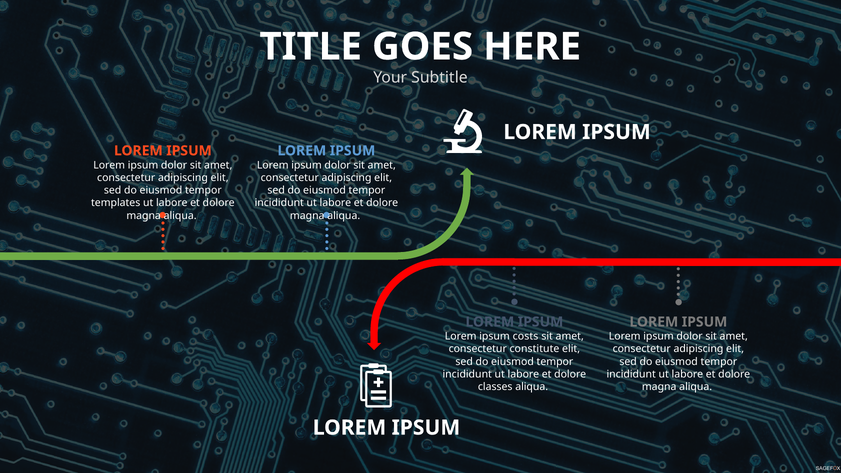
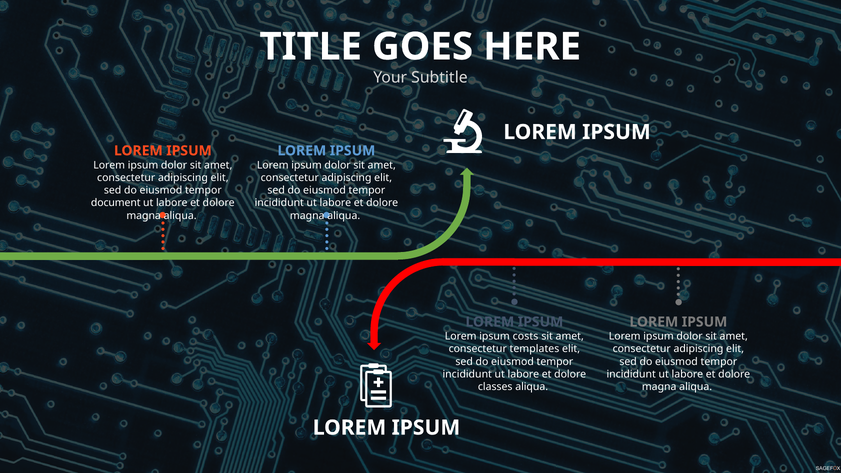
templates: templates -> document
constitute: constitute -> templates
